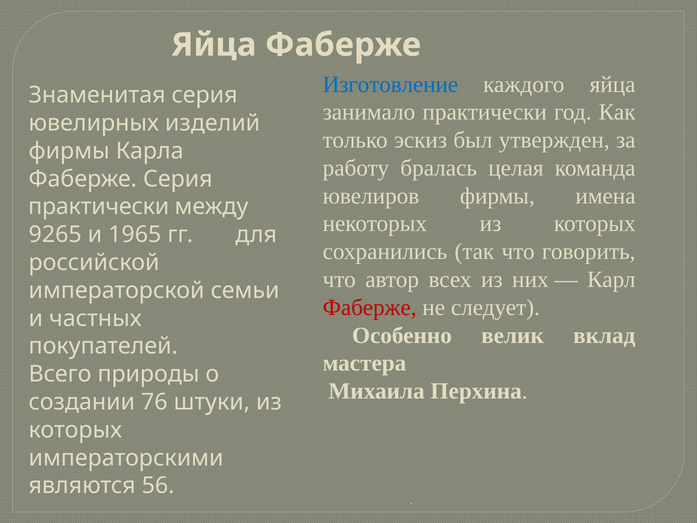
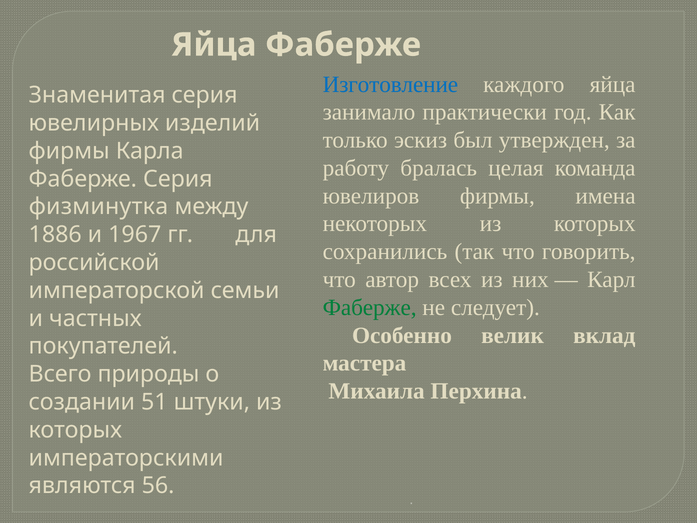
практически at (99, 207): практически -> физминутка
9265: 9265 -> 1886
1965: 1965 -> 1967
Фаберже at (370, 307) colour: red -> green
76: 76 -> 51
